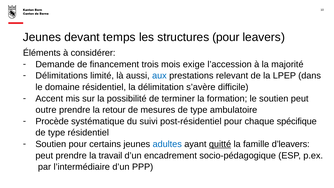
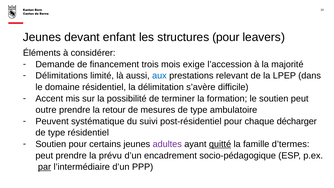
temps: temps -> enfant
Procède: Procède -> Peuvent
spécifique: spécifique -> décharger
adultes colour: blue -> purple
d’leavers: d’leavers -> d’termes
travail: travail -> prévu
par underline: none -> present
